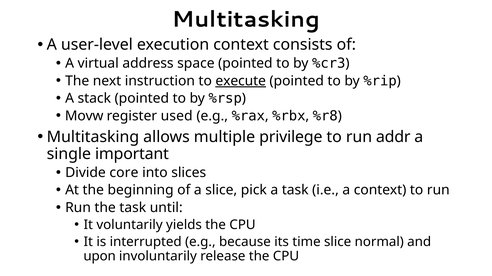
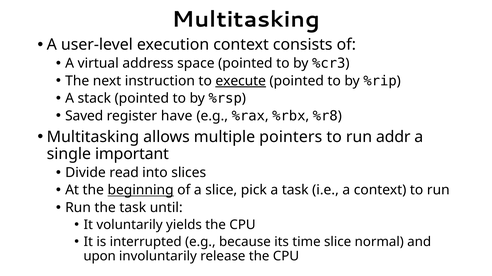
Movw: Movw -> Saved
used: used -> have
privilege: privilege -> pointers
core: core -> read
beginning underline: none -> present
